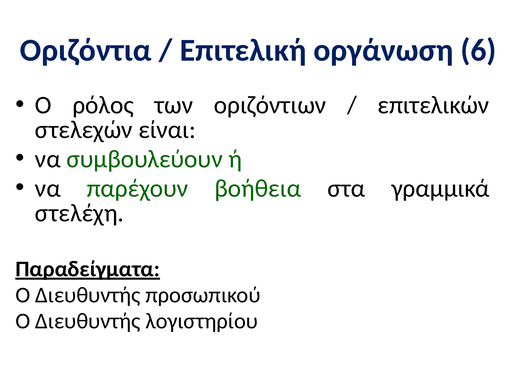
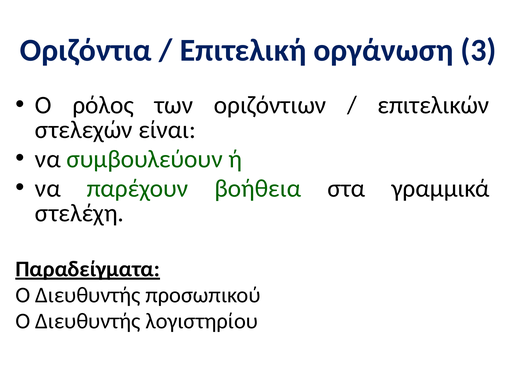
6: 6 -> 3
